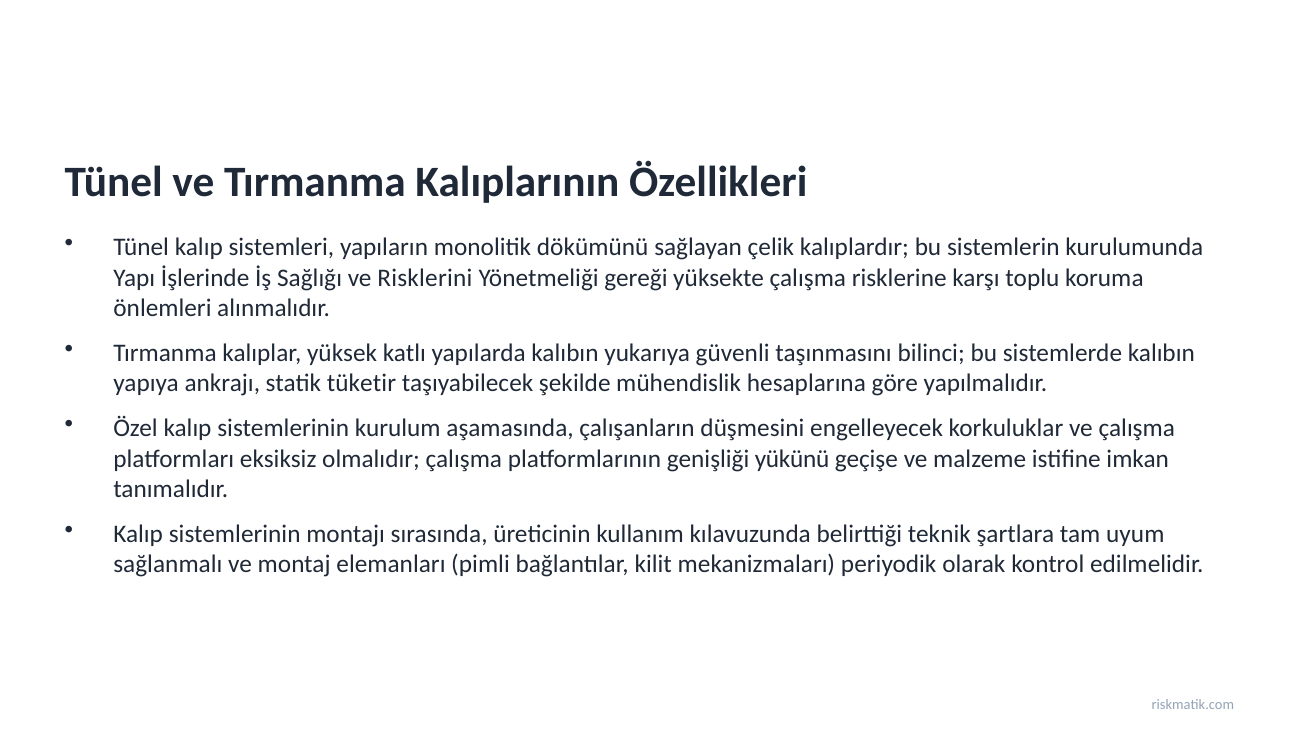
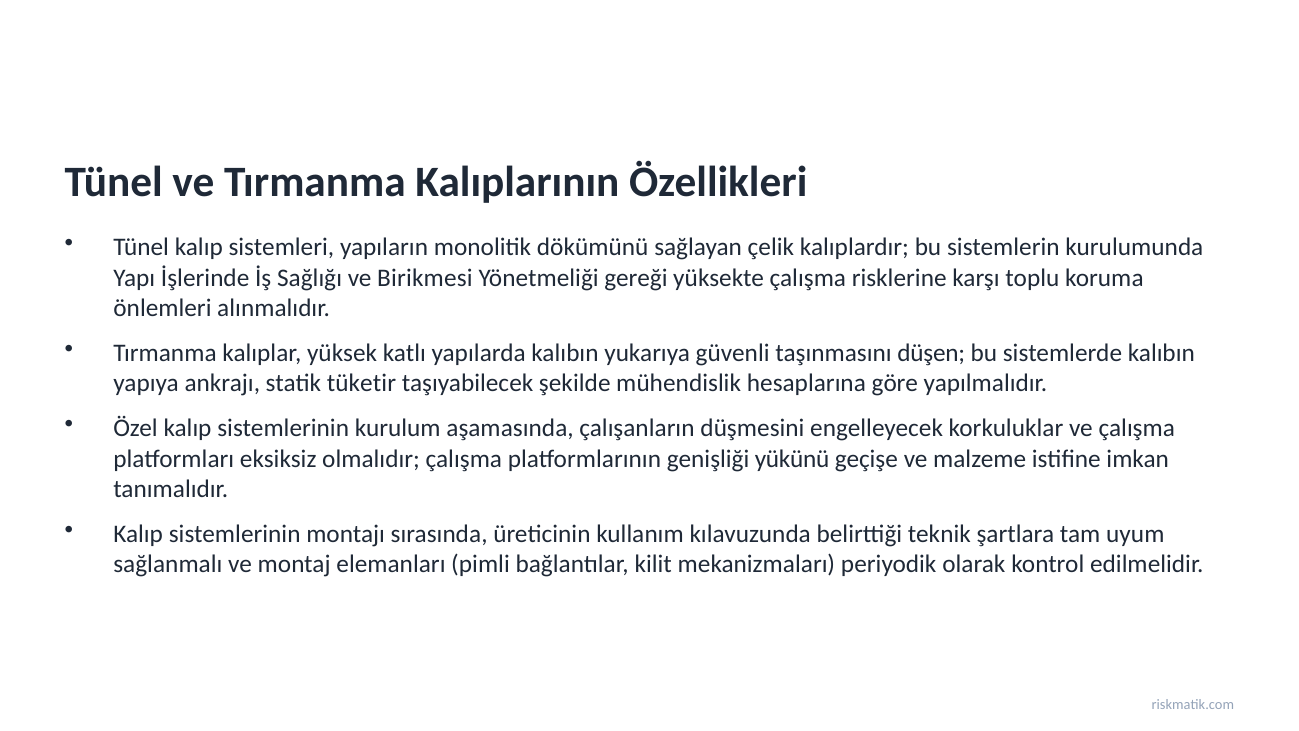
Risklerini: Risklerini -> Birikmesi
bilinci: bilinci -> düşen
